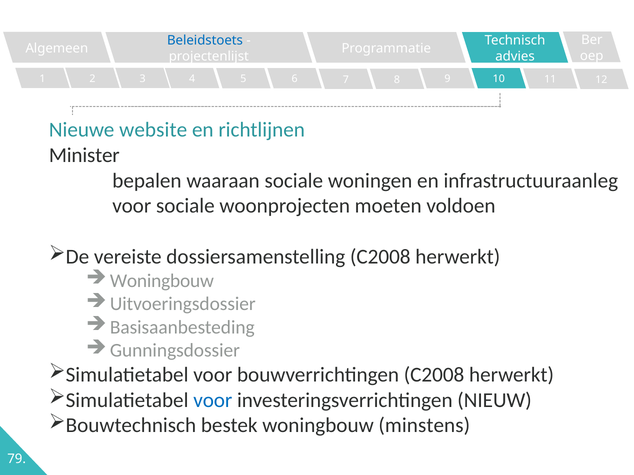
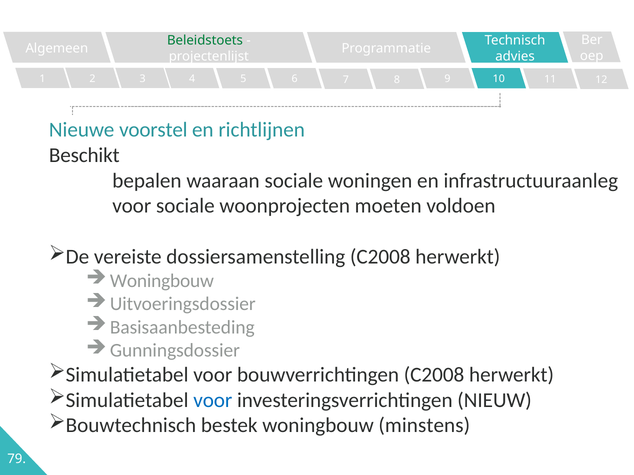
Beleidstoets colour: blue -> green
website: website -> voorstel
Minister: Minister -> Beschikt
